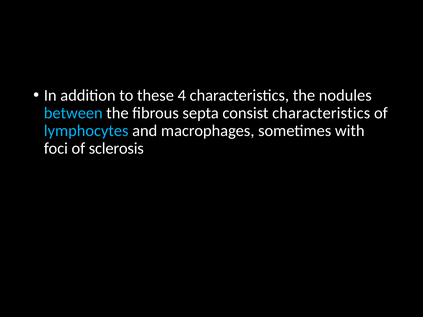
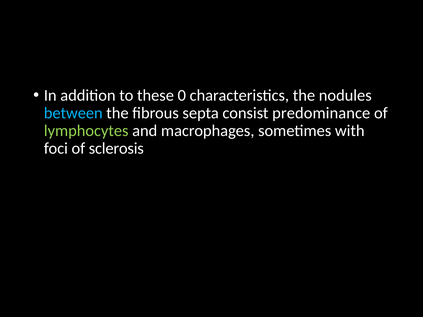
4: 4 -> 0
consist characteristics: characteristics -> predominance
lymphocytes colour: light blue -> light green
